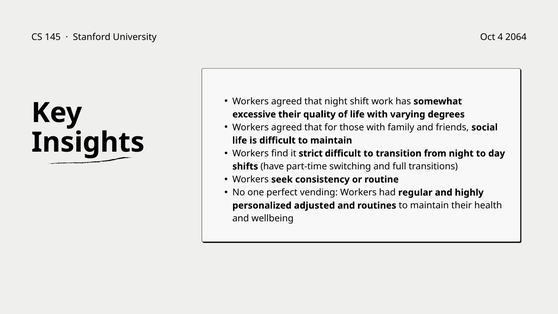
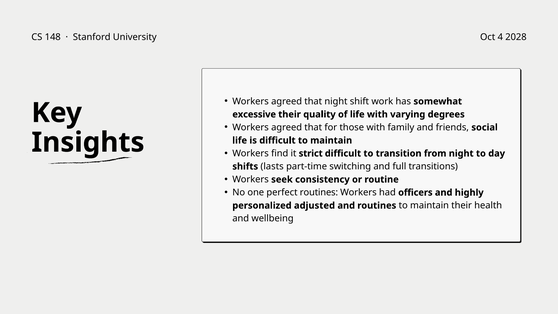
145: 145 -> 148
2064: 2064 -> 2028
have: have -> lasts
perfect vending: vending -> routines
regular: regular -> officers
